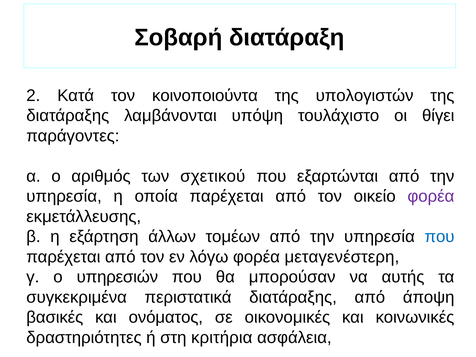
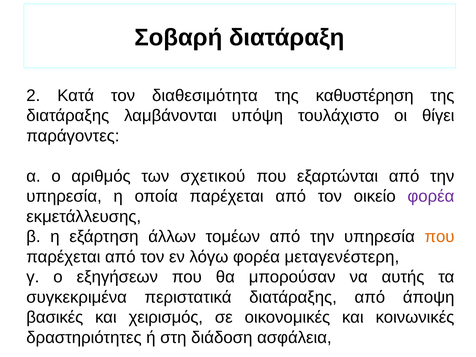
κοινοποιούντα: κοινοποιούντα -> διαθεσιμότητα
υπολογιστών: υπολογιστών -> καθυστέρηση
που at (440, 237) colour: blue -> orange
υπηρεσιών: υπηρεσιών -> εξηγήσεων
ονόματος: ονόματος -> χειρισμός
κριτήρια: κριτήρια -> διάδοση
